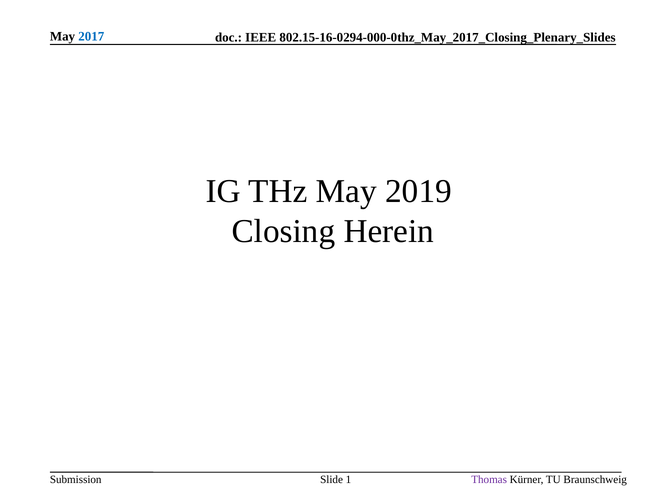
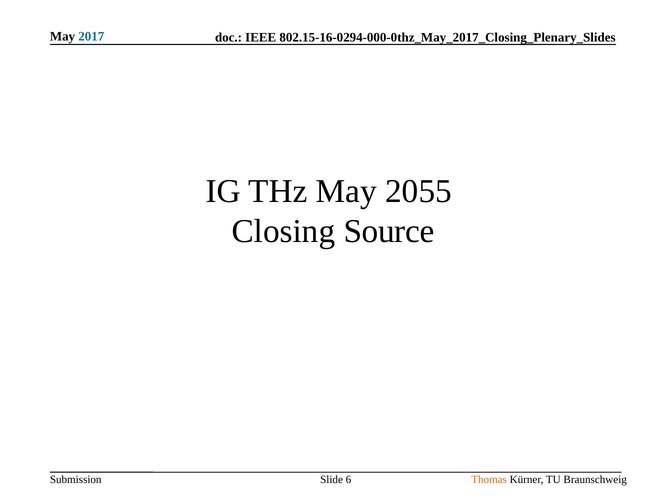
2019: 2019 -> 2055
Herein: Herein -> Source
Thomas colour: purple -> orange
1: 1 -> 6
